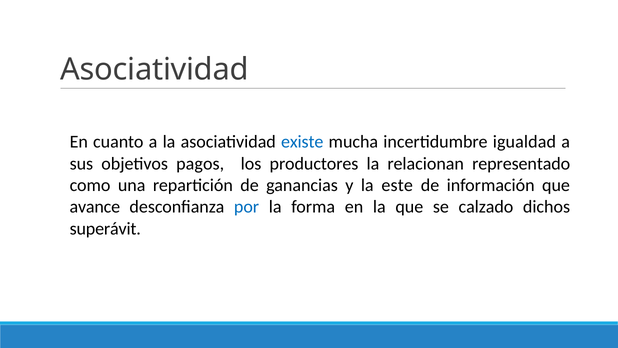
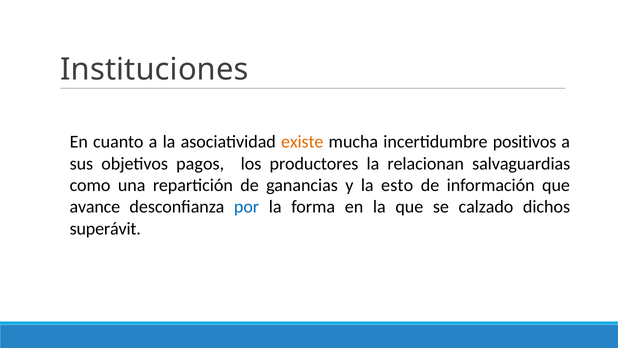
Asociatividad at (155, 69): Asociatividad -> Instituciones
existe colour: blue -> orange
igualdad: igualdad -> positivos
representado: representado -> salvaguardias
este: este -> esto
